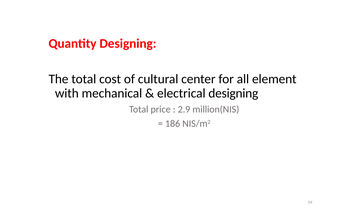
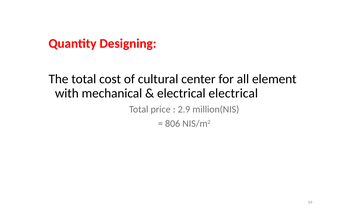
electrical designing: designing -> electrical
186: 186 -> 806
